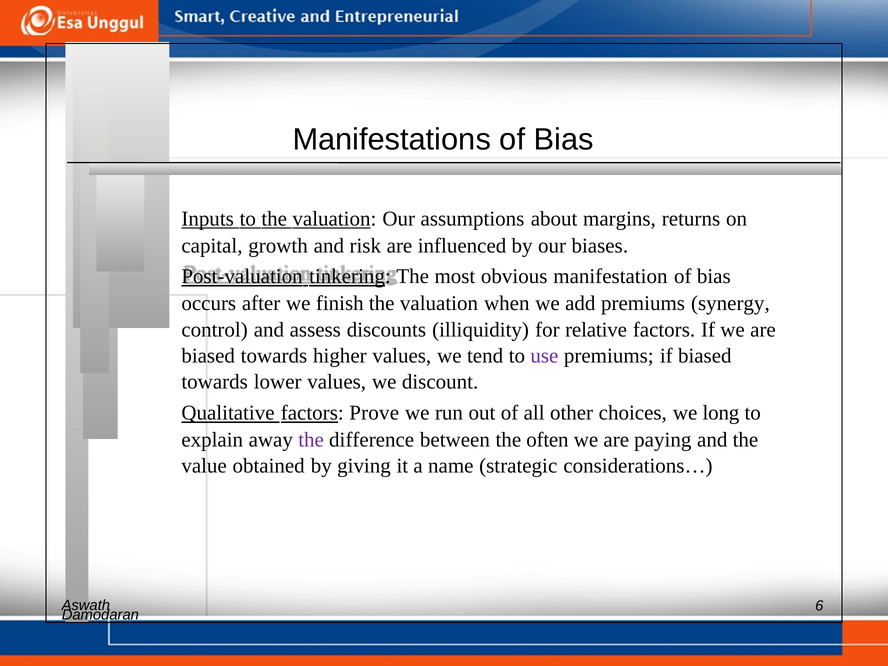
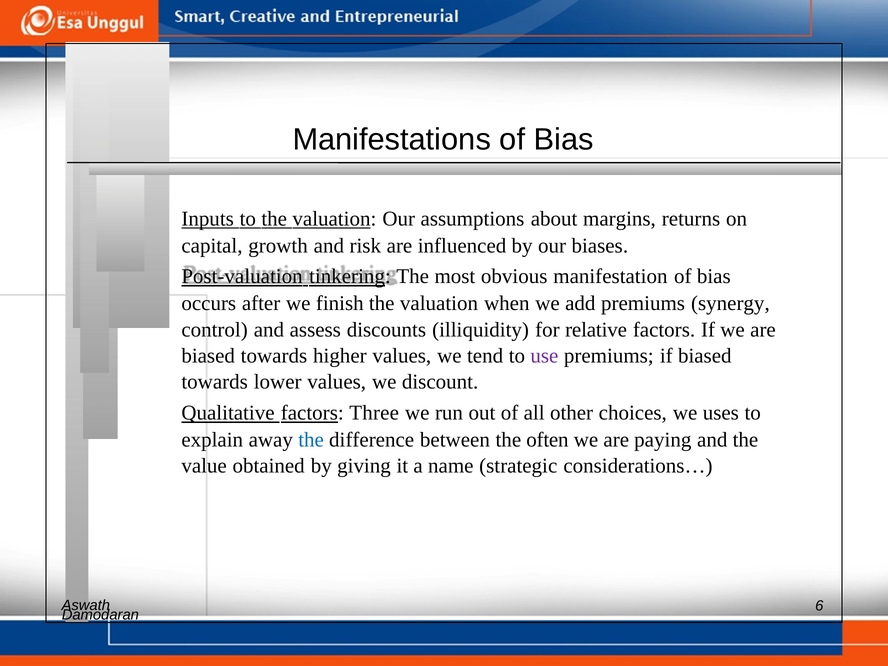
Prove: Prove -> Three
long: long -> uses
the at (311, 440) colour: purple -> blue
